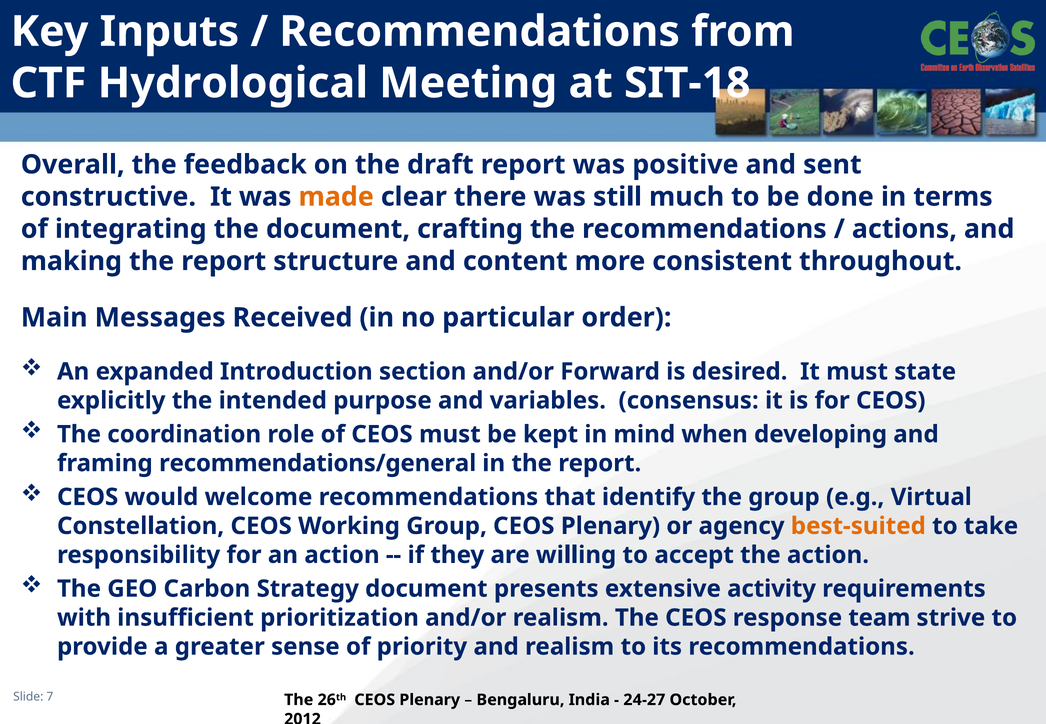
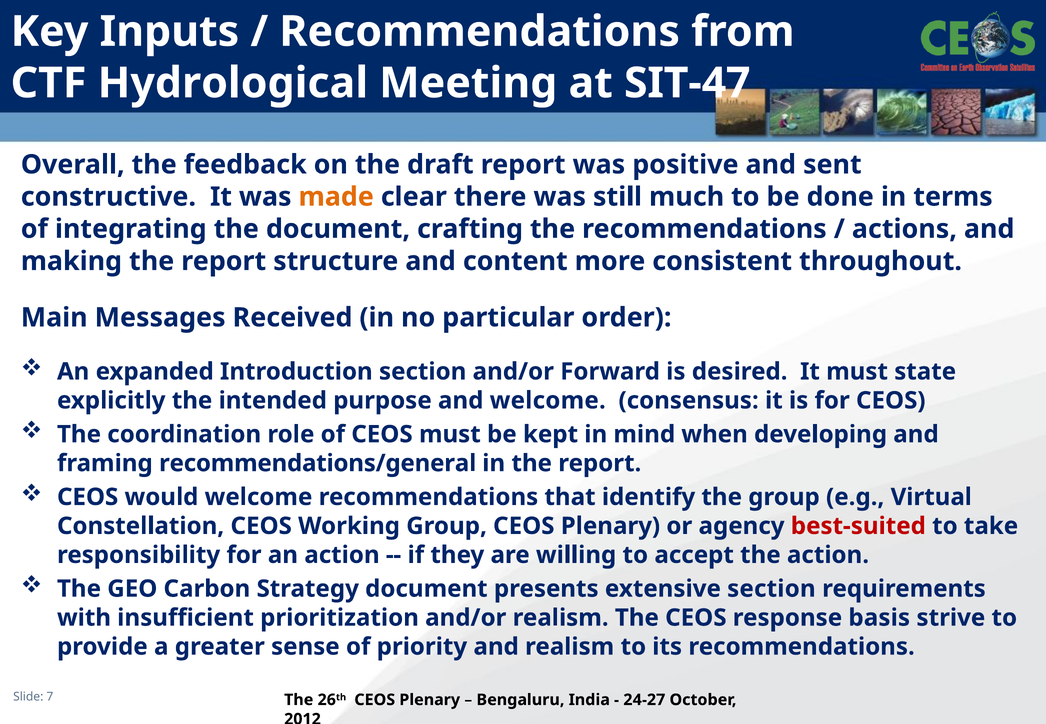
SIT-18: SIT-18 -> SIT-47
and variables: variables -> welcome
best-suited colour: orange -> red
extensive activity: activity -> section
team: team -> basis
